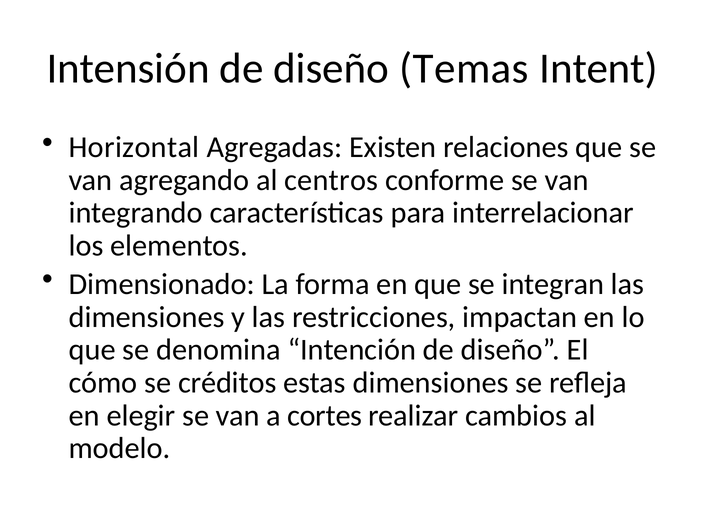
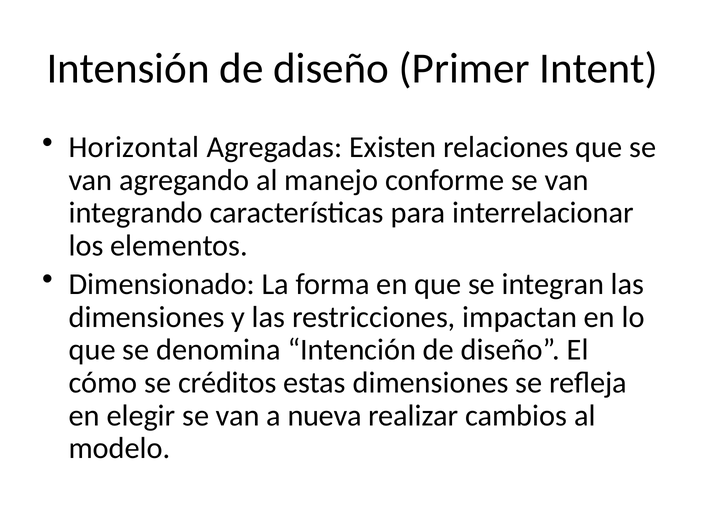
Temas: Temas -> Primer
centros: centros -> manejo
cortes: cortes -> nueva
